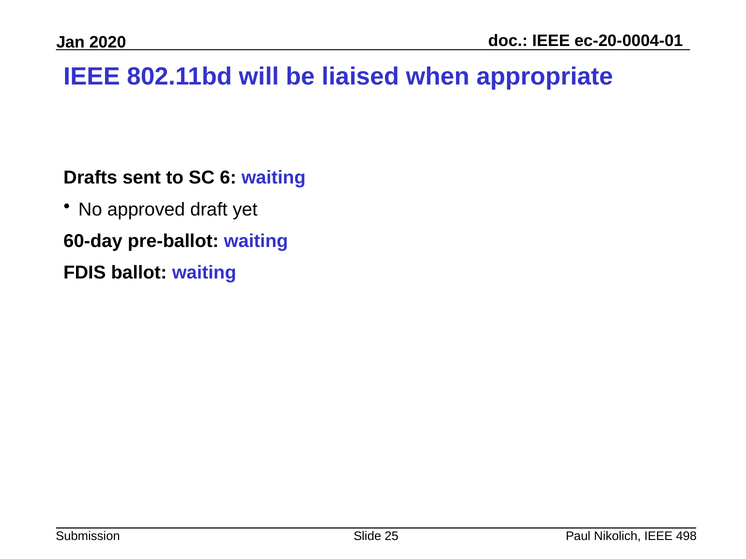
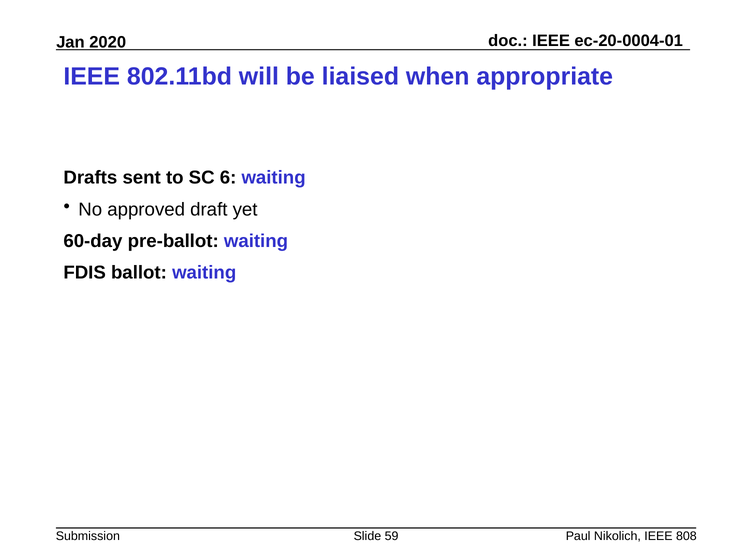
25: 25 -> 59
498: 498 -> 808
